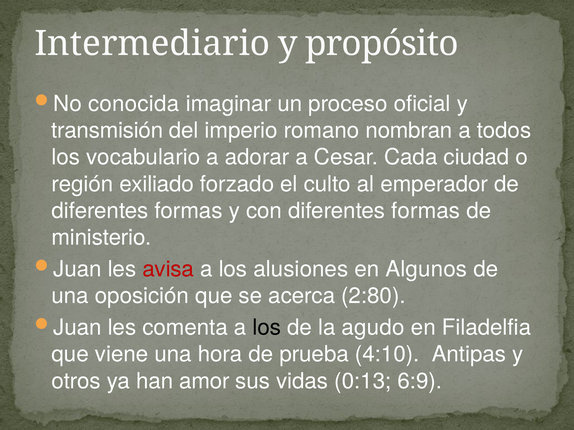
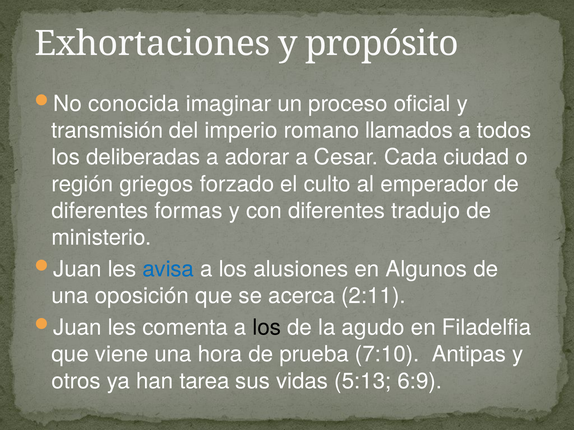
Intermediario: Intermediario -> Exhortaciones
nombran: nombran -> llamados
vocabulario: vocabulario -> deliberadas
exiliado: exiliado -> griegos
con diferentes formas: formas -> tradujo
avisa colour: red -> blue
2:80: 2:80 -> 2:11
4:10: 4:10 -> 7:10
amor: amor -> tarea
0:13: 0:13 -> 5:13
